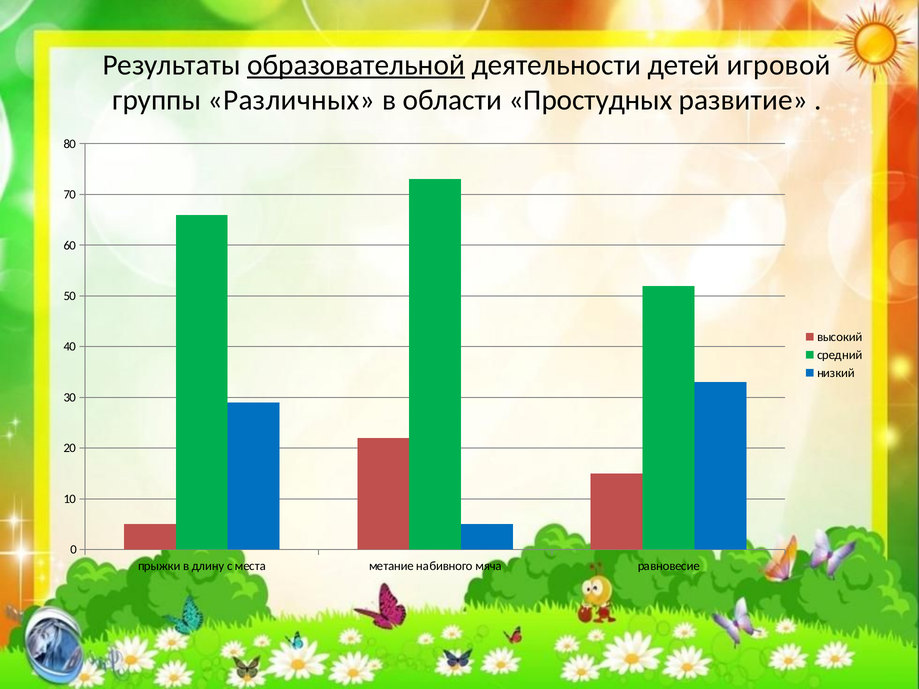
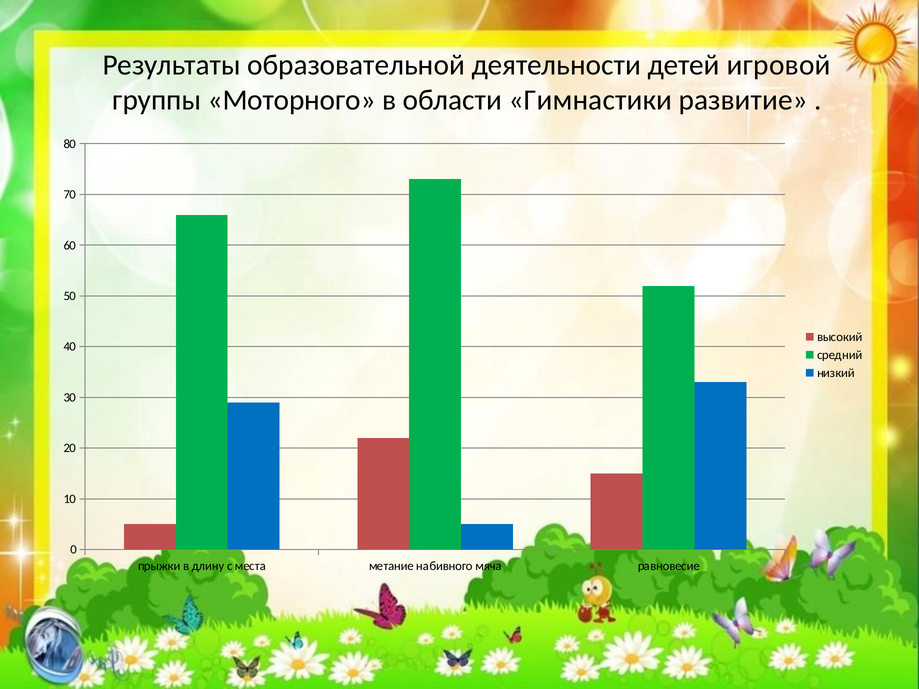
образовательной underline: present -> none
Различных: Различных -> Моторного
Простудных: Простудных -> Гимнастики
